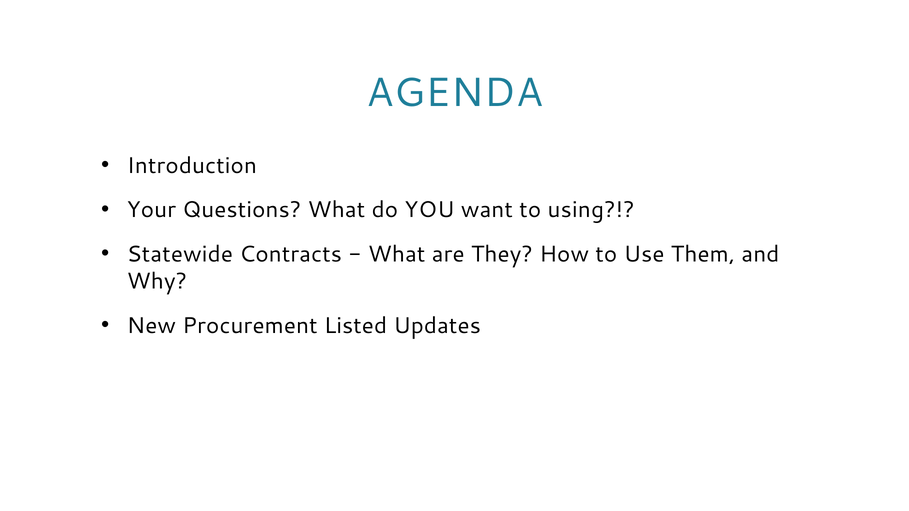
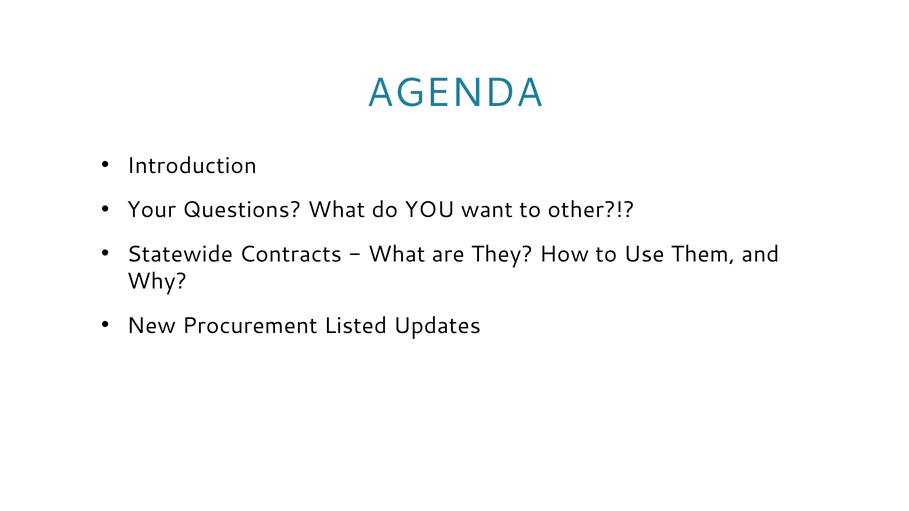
using: using -> other
